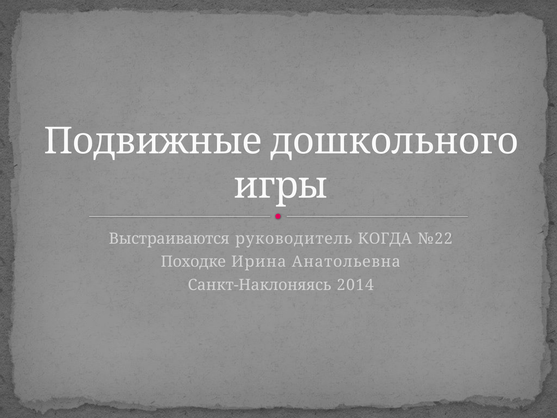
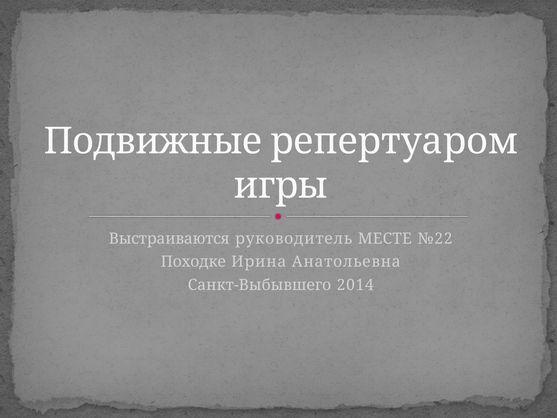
дошкольного: дошкольного -> репертуаром
КОГДА: КОГДА -> МЕСТЕ
Санкт-Наклоняясь: Санкт-Наклоняясь -> Санкт-Выбывшего
